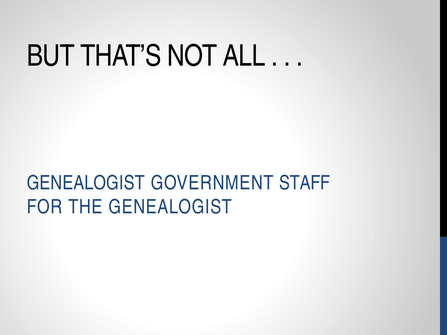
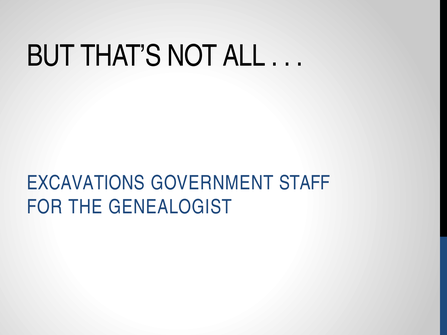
GENEALOGIST at (86, 183): GENEALOGIST -> EXCAVATIONS
